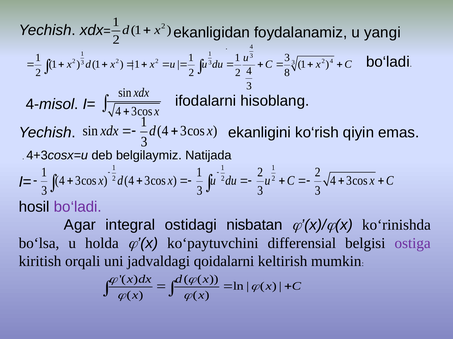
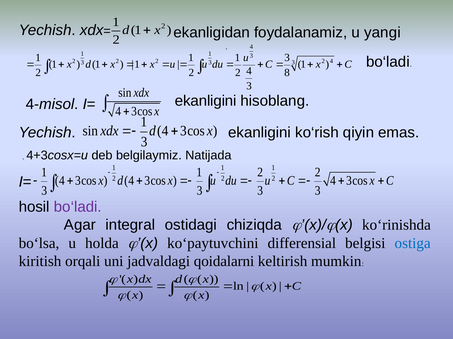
ifodalarni at (206, 101): ifodalarni -> ekanligini
nisbatan: nisbatan -> chiziqda
ostiga colour: purple -> blue
